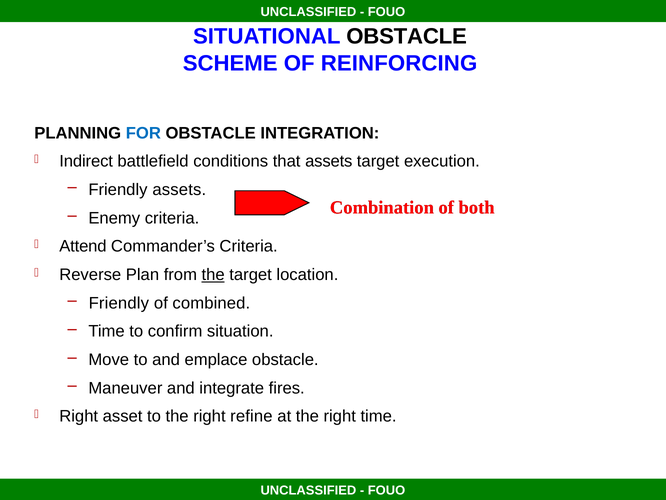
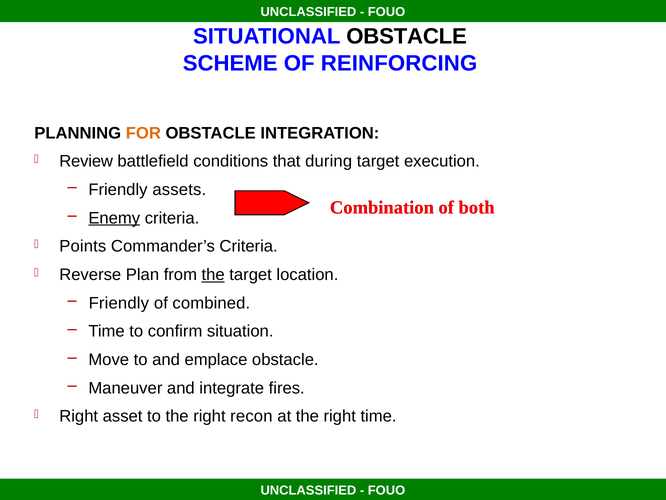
FOR colour: blue -> orange
Indirect: Indirect -> Review
that assets: assets -> during
Enemy underline: none -> present
Attend: Attend -> Points
refine: refine -> recon
